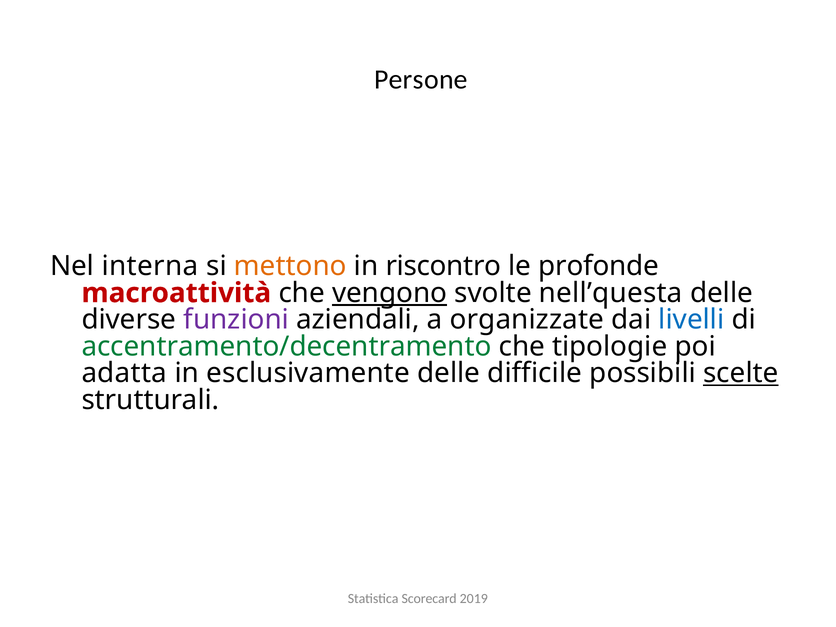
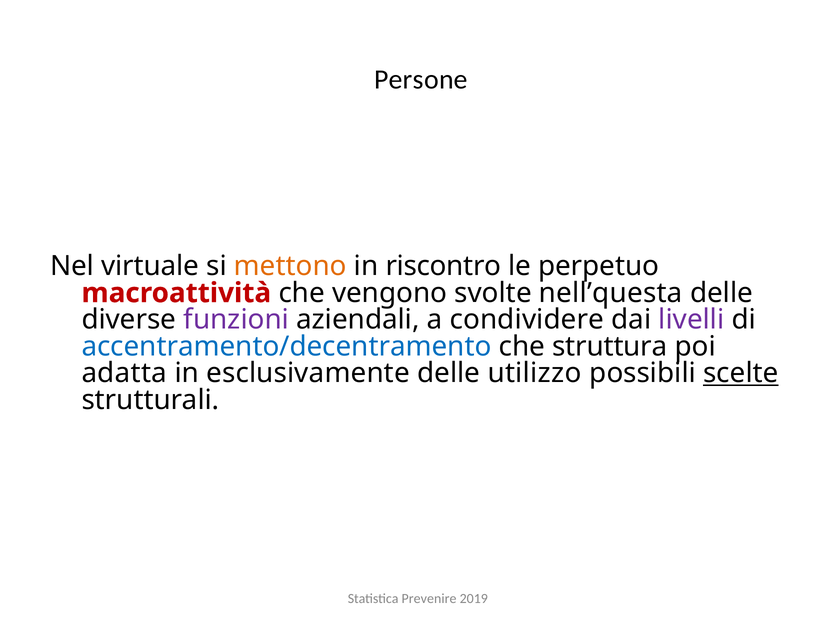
interna: interna -> virtuale
profonde: profonde -> perpetuo
vengono underline: present -> none
organizzate: organizzate -> condividere
livelli colour: blue -> purple
accentramento/decentramento colour: green -> blue
tipologie: tipologie -> struttura
difficile: difficile -> utilizzo
Scorecard: Scorecard -> Prevenire
